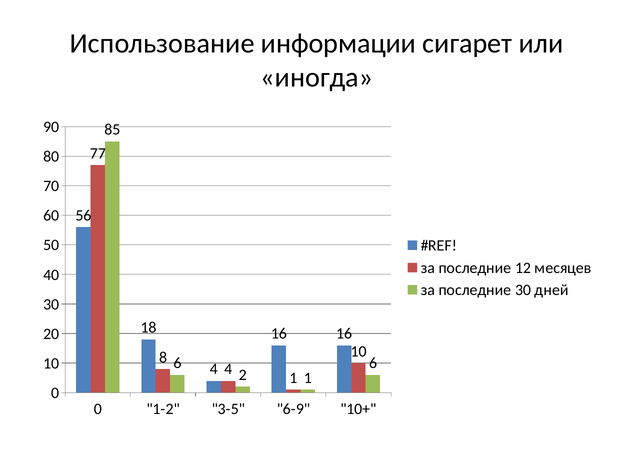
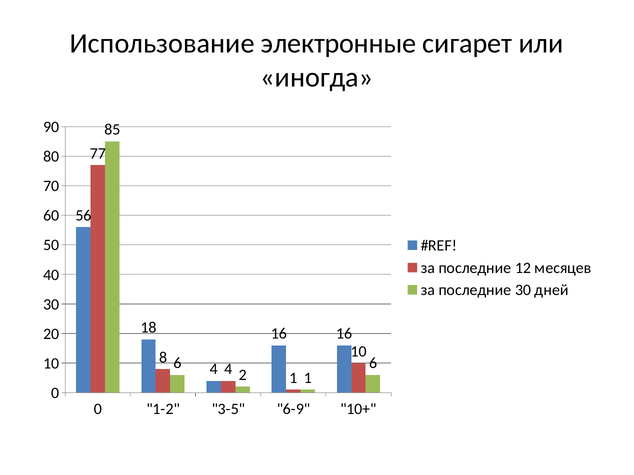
информации: информации -> электронные
